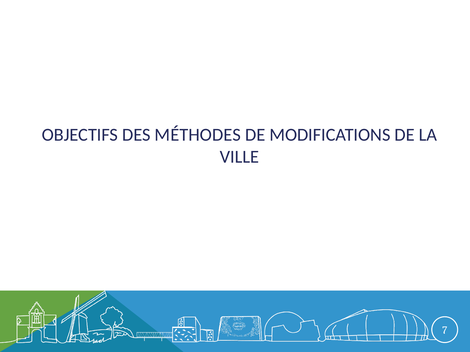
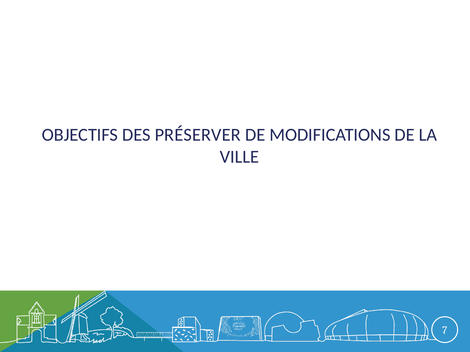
MÉTHODES: MÉTHODES -> PRÉSERVER
